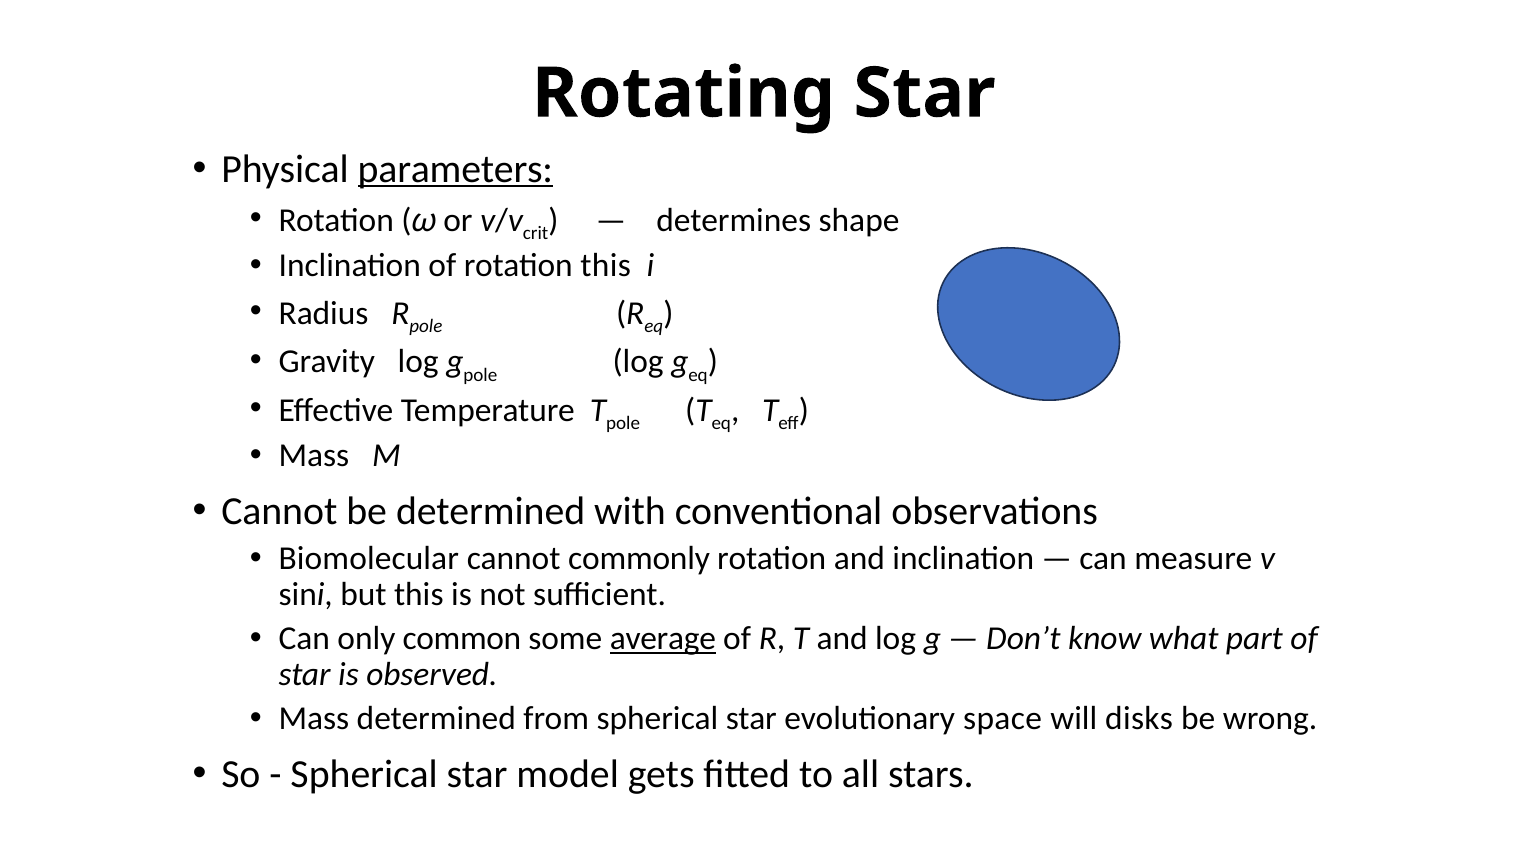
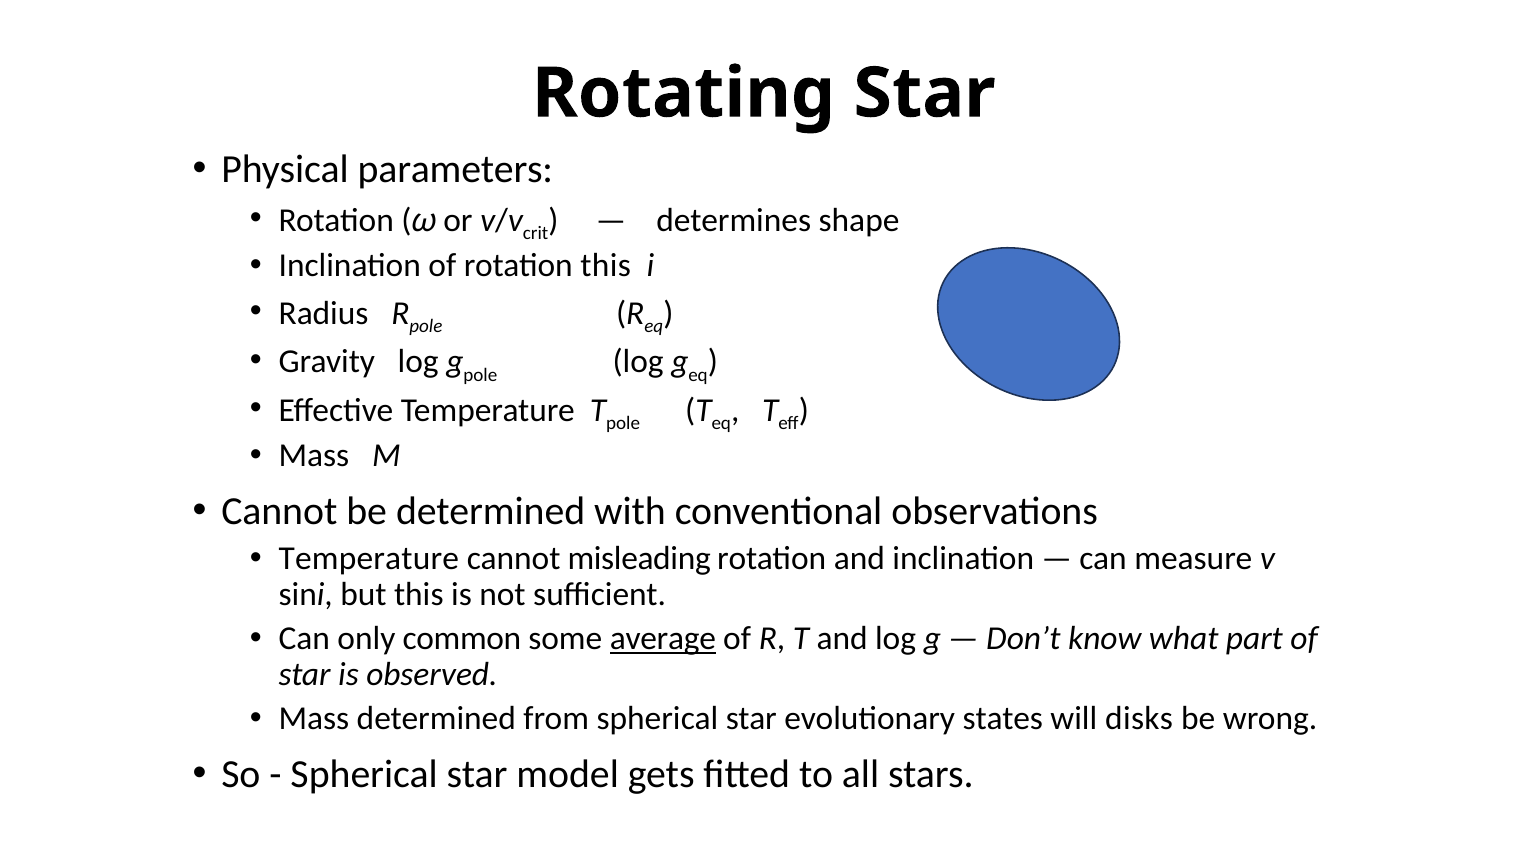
parameters underline: present -> none
Biomolecular at (369, 559): Biomolecular -> Temperature
commonly: commonly -> misleading
space: space -> states
